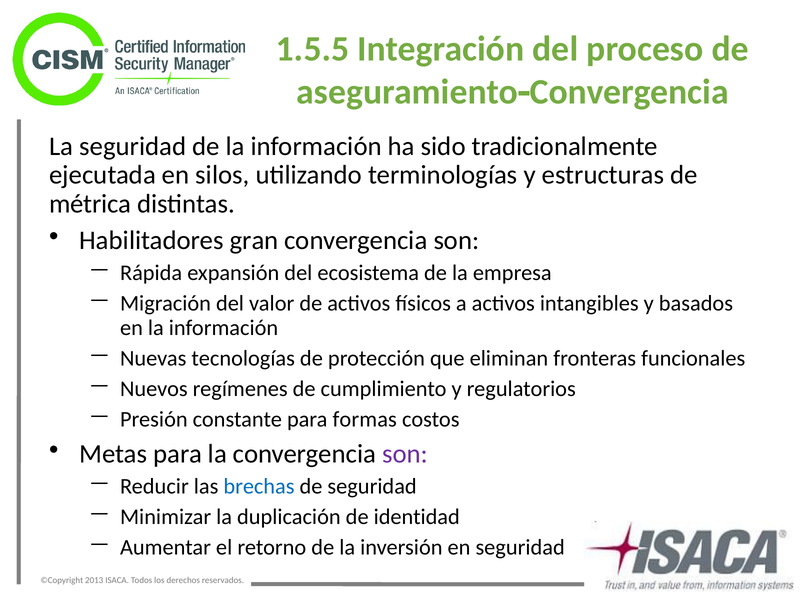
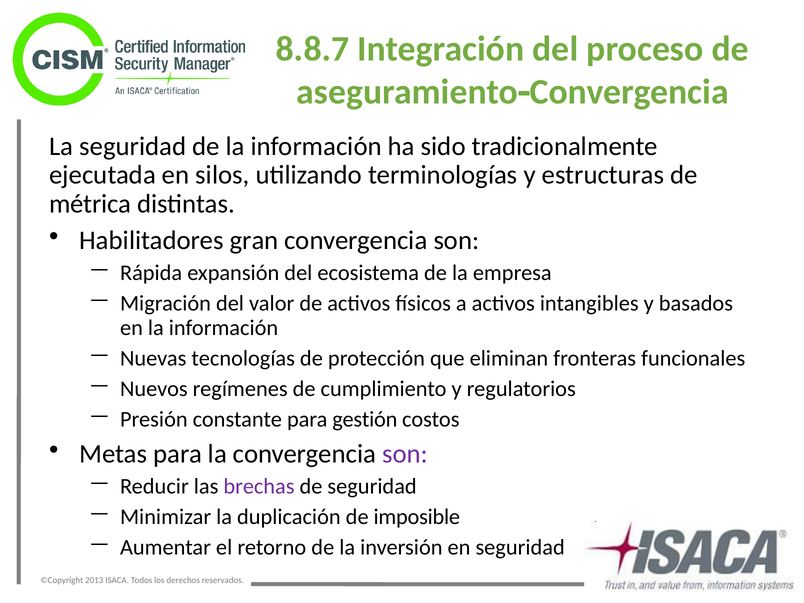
1.5.5: 1.5.5 -> 8.8.7
formas: formas -> gestión
brechas colour: blue -> purple
identidad: identidad -> imposible
